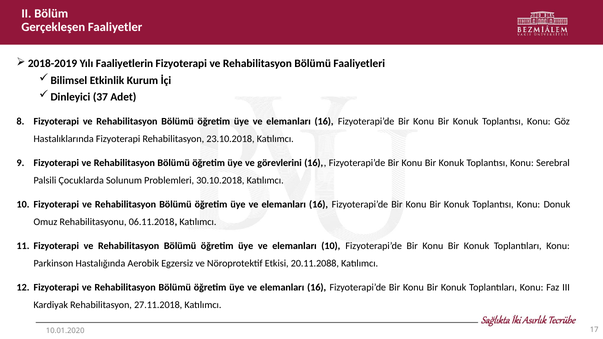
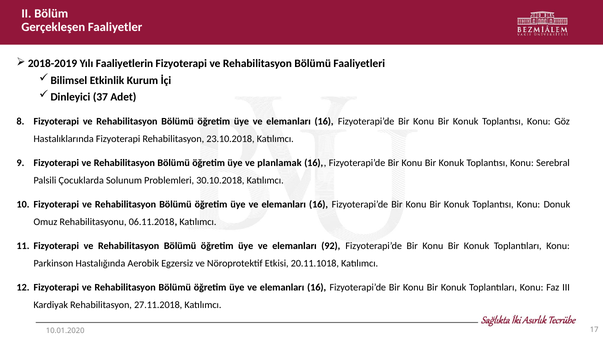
görevlerini: görevlerini -> planlamak
elemanları 10: 10 -> 92
20.11.2088: 20.11.2088 -> 20.11.1018
